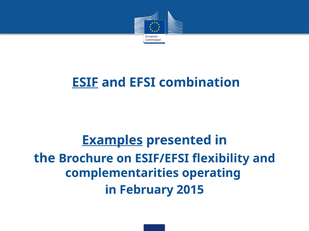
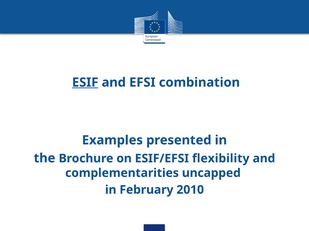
Examples underline: present -> none
operating: operating -> uncapped
2015: 2015 -> 2010
